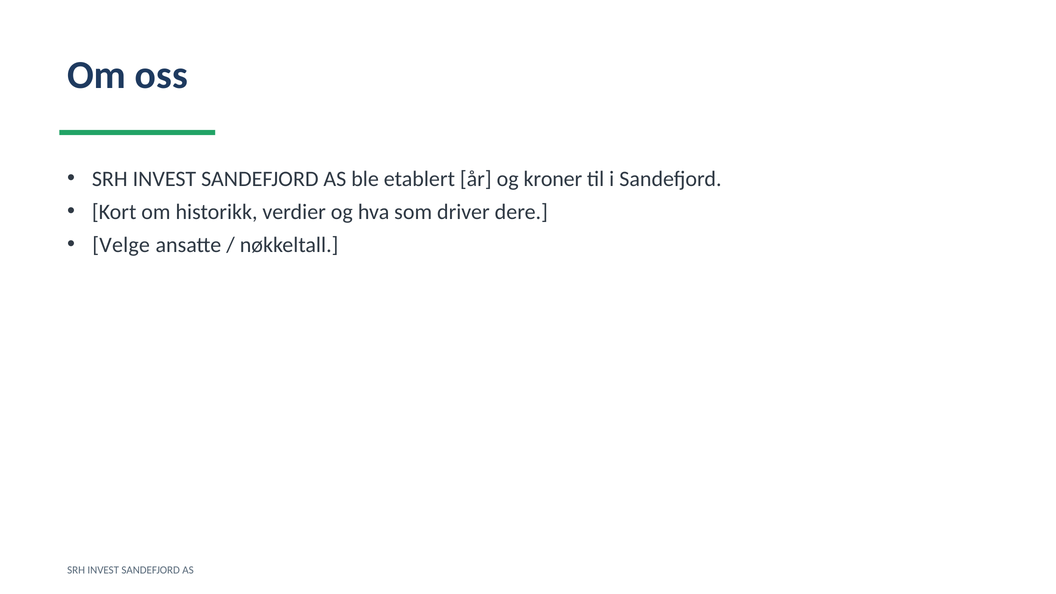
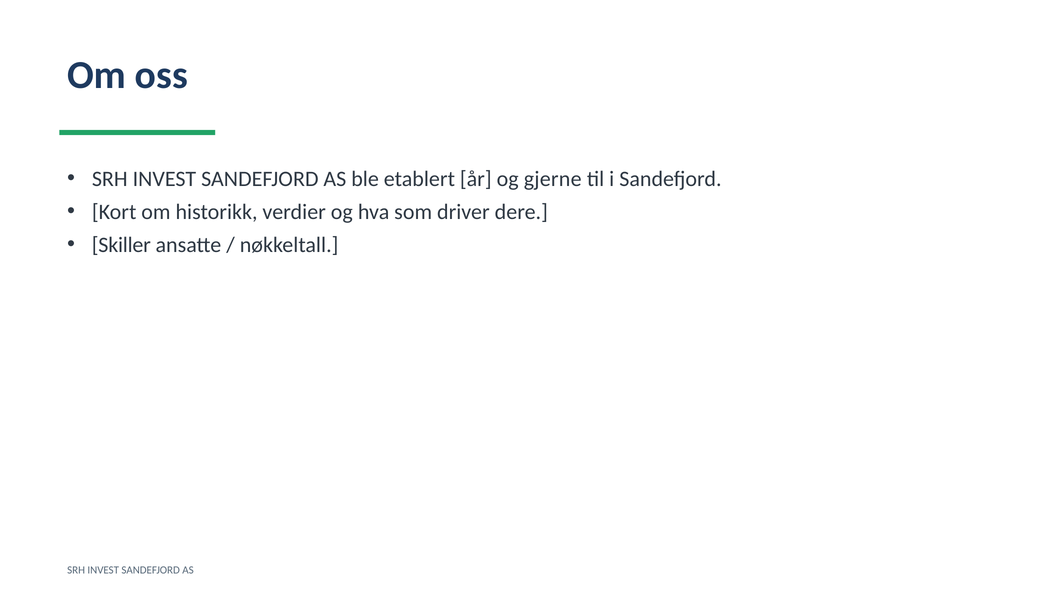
kroner: kroner -> gjerne
Velge: Velge -> Skiller
